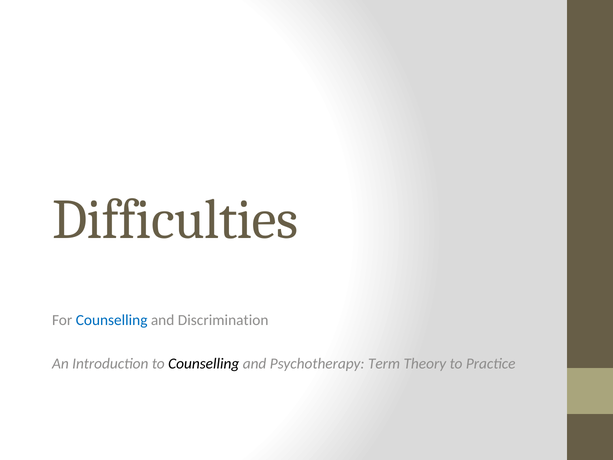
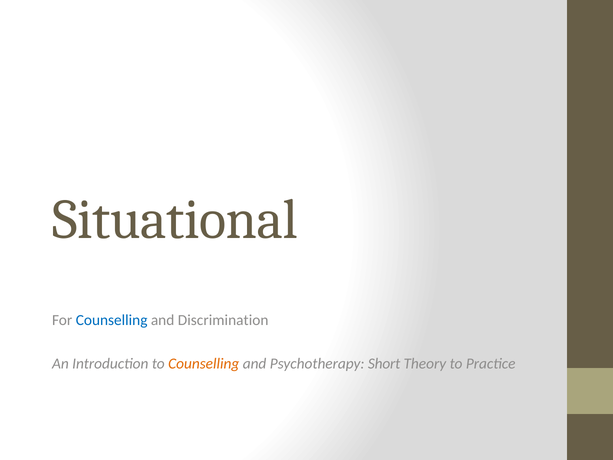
Difficulties: Difficulties -> Situational
Counselling at (204, 363) colour: black -> orange
Term: Term -> Short
